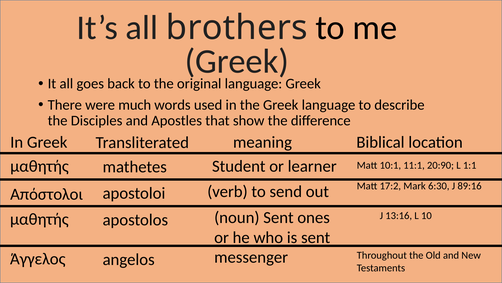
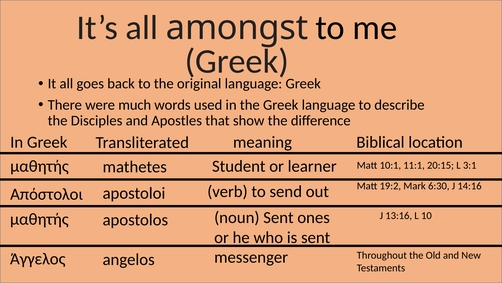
brothers: brothers -> amongst
20:90: 20:90 -> 20:15
1:1: 1:1 -> 3:1
17:2: 17:2 -> 19:2
89:16: 89:16 -> 14:16
